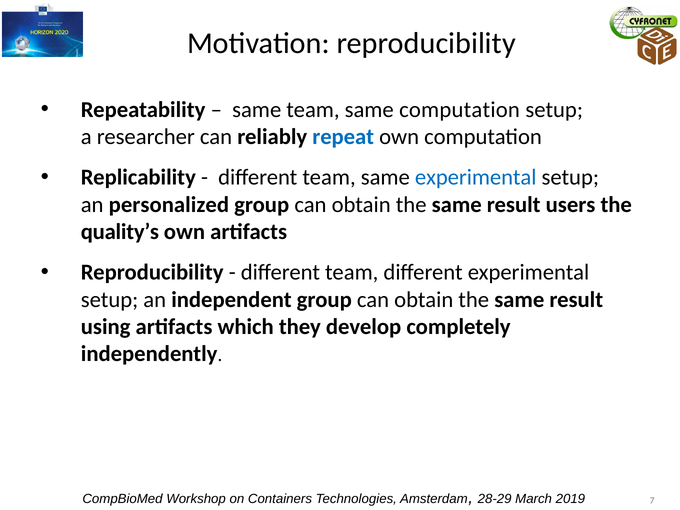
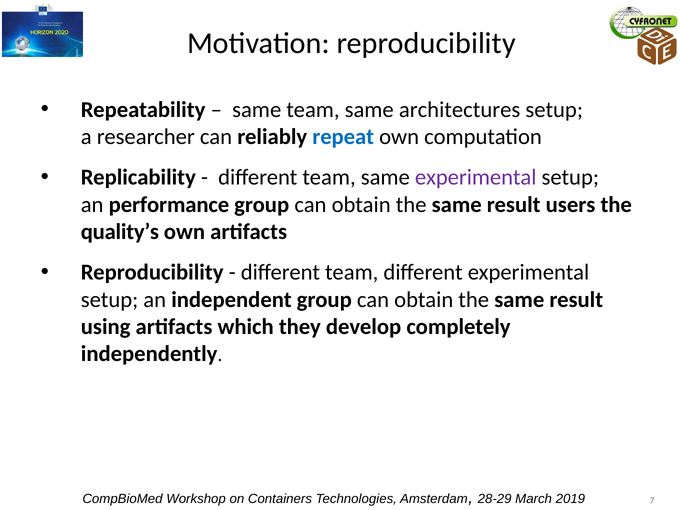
same computation: computation -> architectures
experimental at (476, 177) colour: blue -> purple
personalized: personalized -> performance
